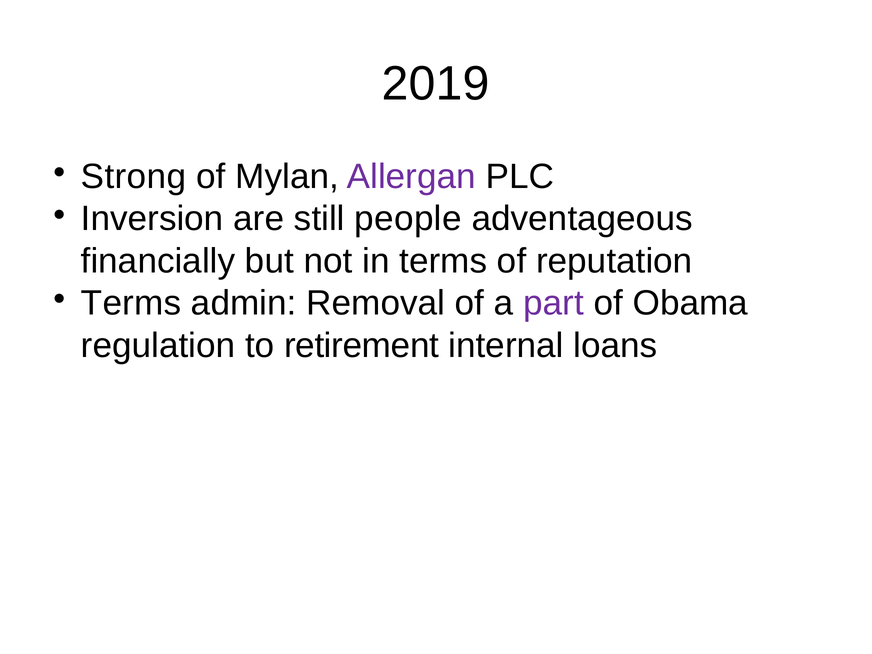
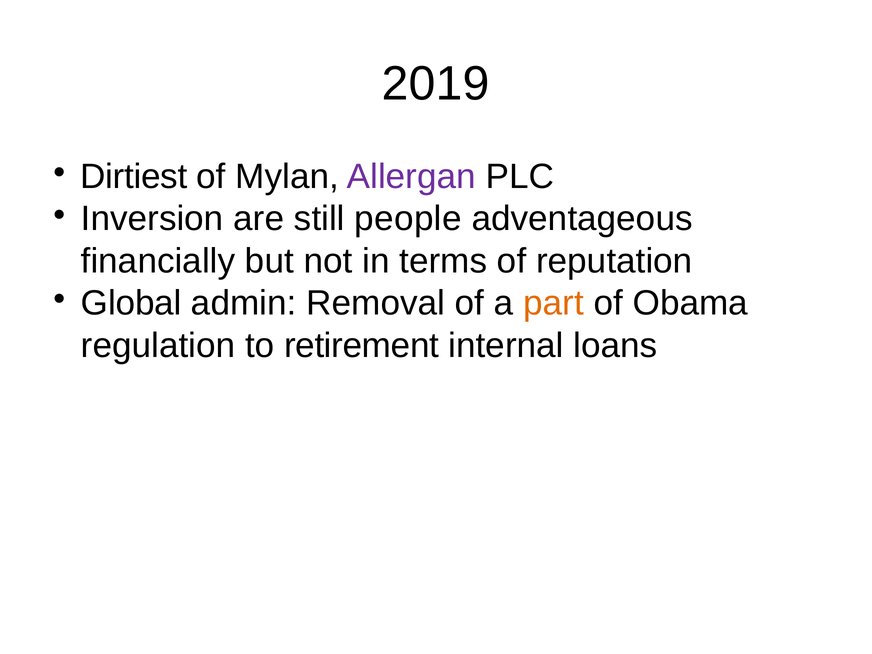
Strong: Strong -> Dirtiest
Terms at (131, 303): Terms -> Global
part colour: purple -> orange
